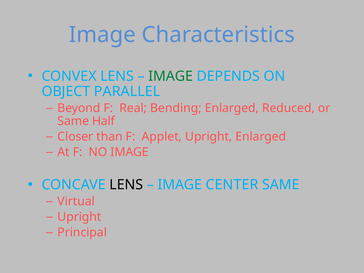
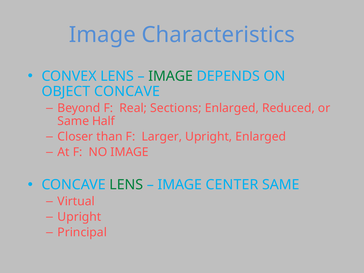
OBJECT PARALLEL: PARALLEL -> CONCAVE
Bending: Bending -> Sections
Applet: Applet -> Larger
LENS at (126, 185) colour: black -> green
